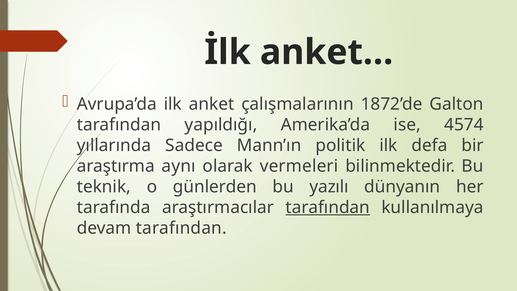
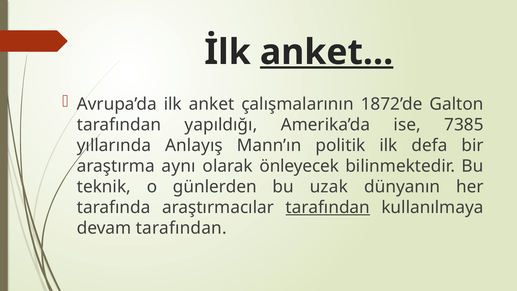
anket… underline: none -> present
4574: 4574 -> 7385
Sadece: Sadece -> Anlayış
vermeleri: vermeleri -> önleyecek
yazılı: yazılı -> uzak
